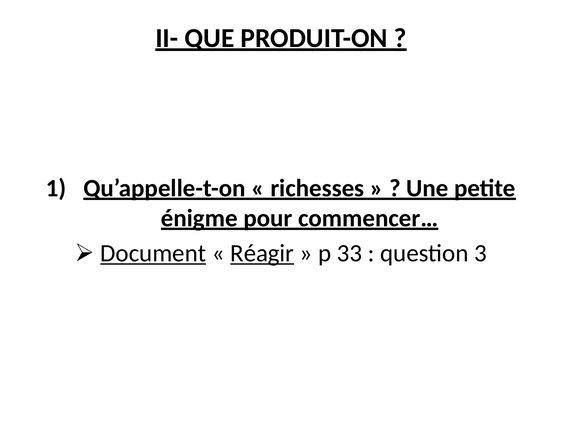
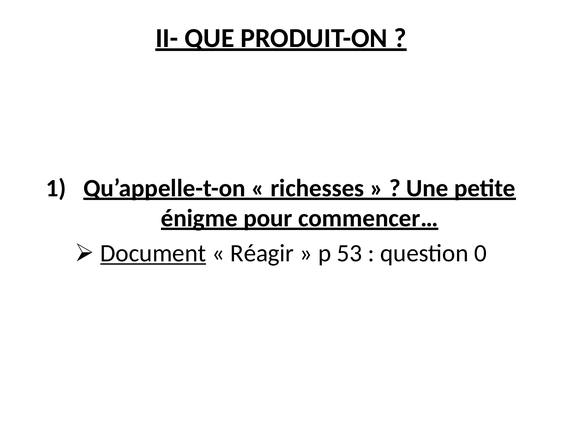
Réagir underline: present -> none
33: 33 -> 53
3: 3 -> 0
